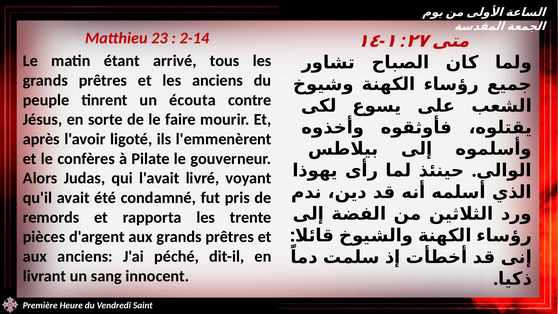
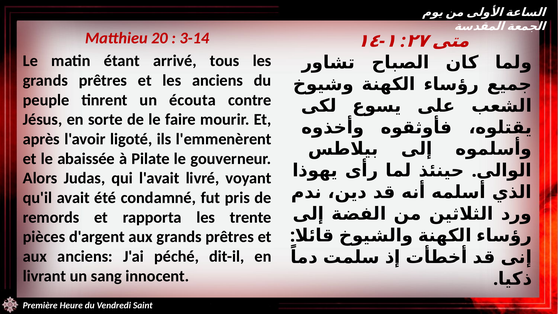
23: 23 -> 20
2-14: 2-14 -> 3-14
confères: confères -> abaissée
